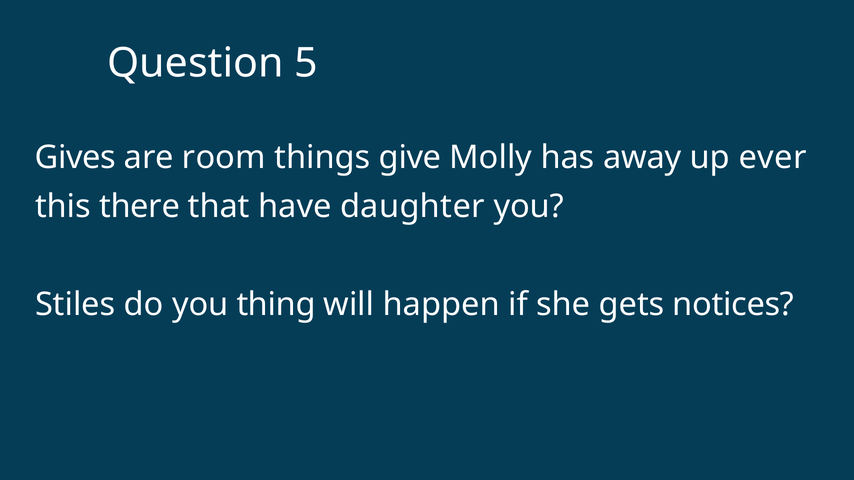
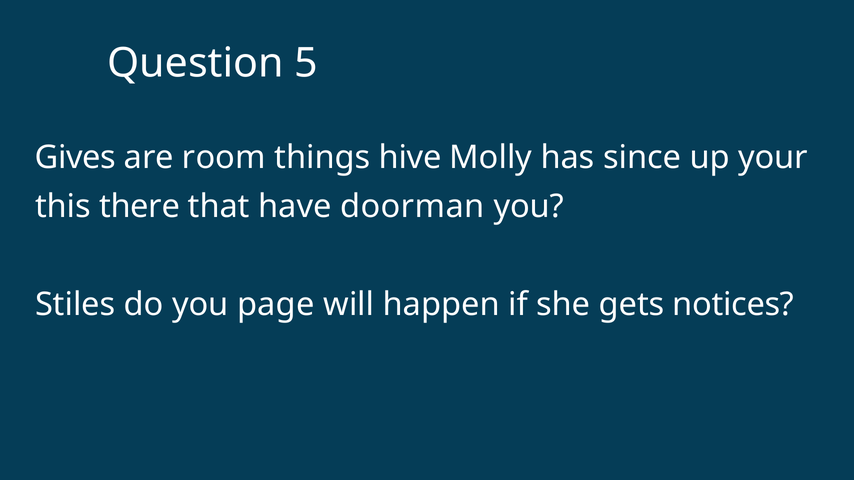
give: give -> hive
away: away -> since
ever: ever -> your
daughter: daughter -> doorman
thing: thing -> page
